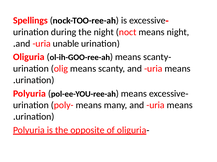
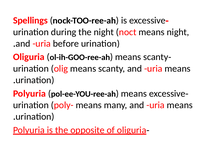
unable: unable -> before
